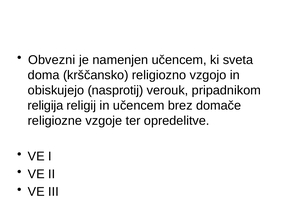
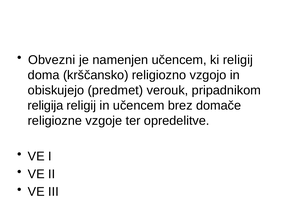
ki sveta: sveta -> religij
nasprotij: nasprotij -> predmet
